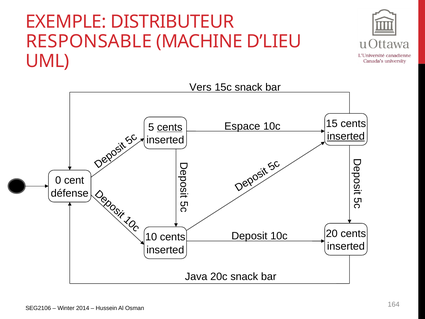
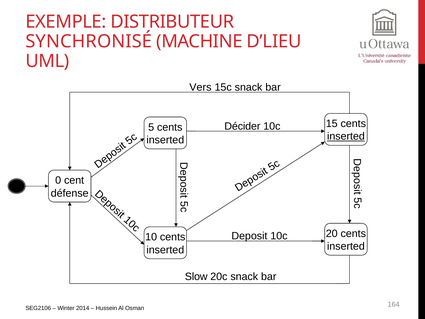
RESPONSABLE: RESPONSABLE -> SYNCHRONISÉ
Espace: Espace -> Décider
cents at (170, 127) underline: present -> none
Java: Java -> Slow
